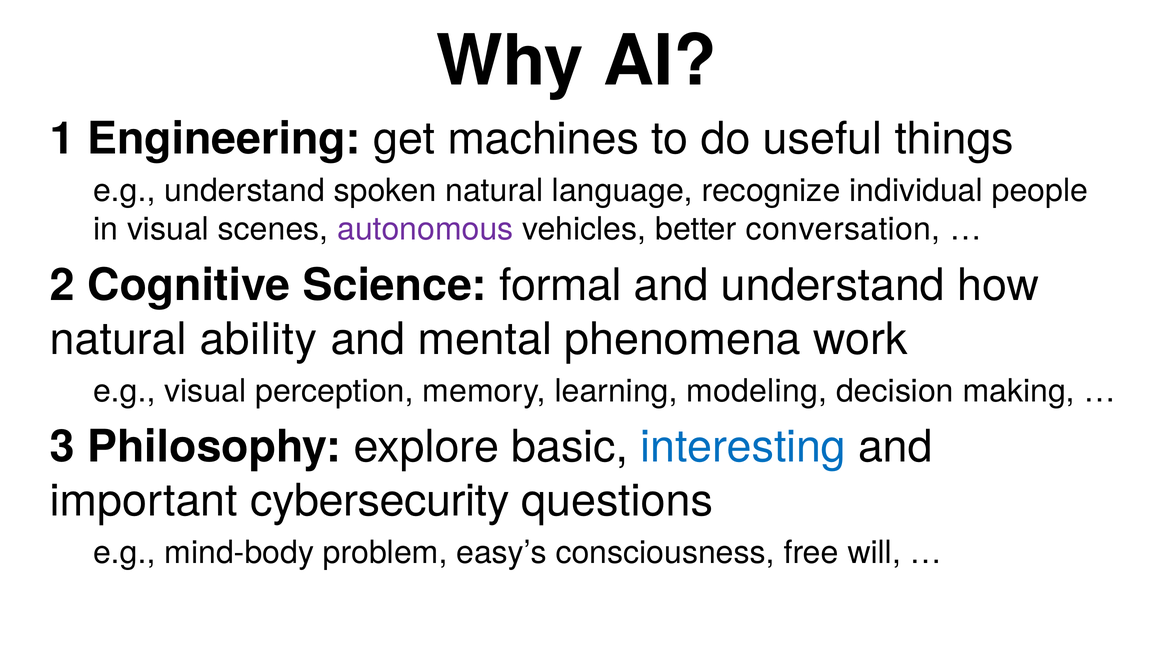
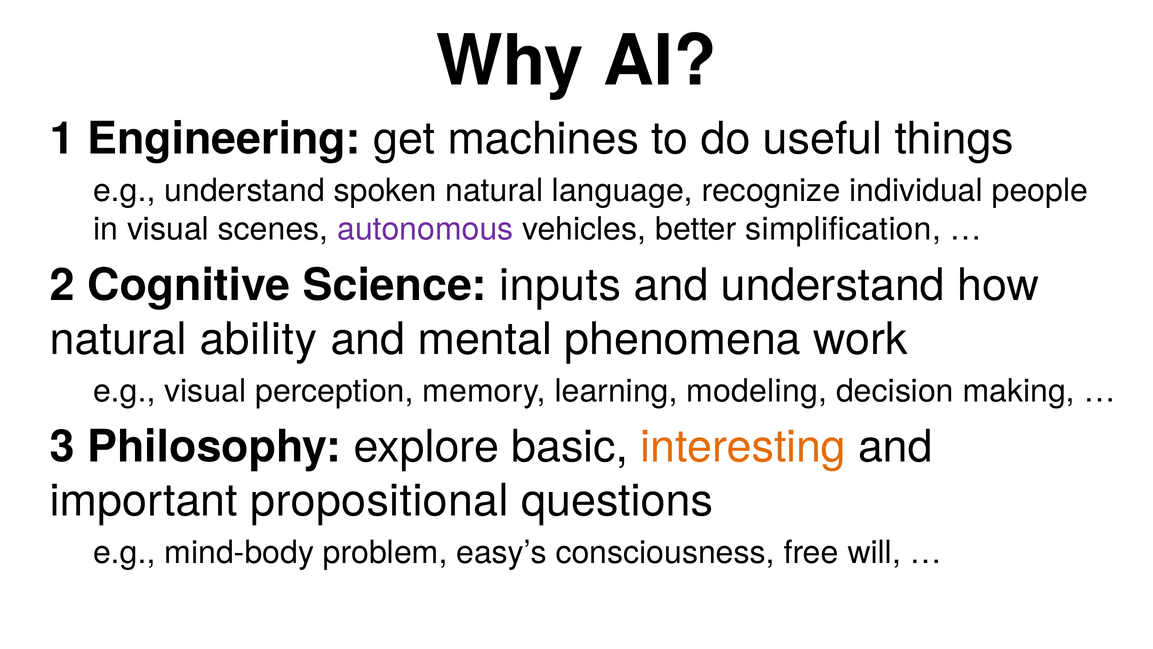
conversation: conversation -> simplification
formal: formal -> inputs
interesting colour: blue -> orange
cybersecurity: cybersecurity -> propositional
